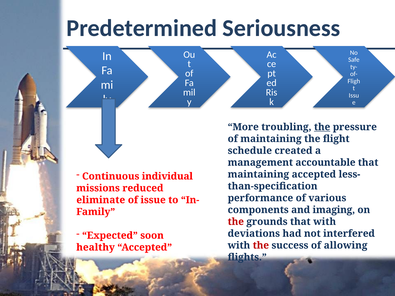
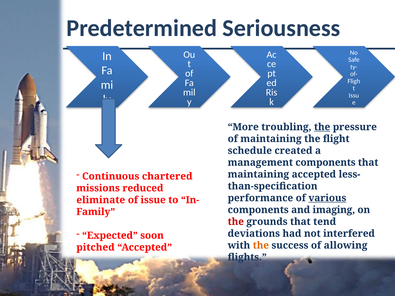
management accountable: accountable -> components
individual: individual -> chartered
various underline: none -> present
that with: with -> tend
the at (261, 246) colour: red -> orange
healthy: healthy -> pitched
